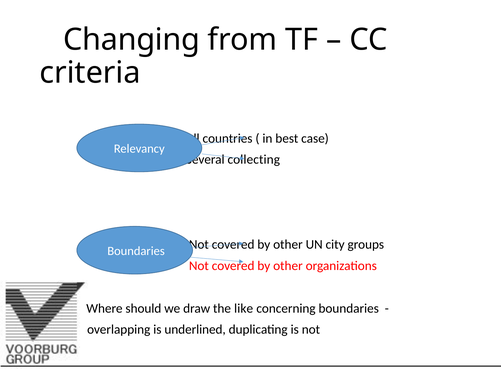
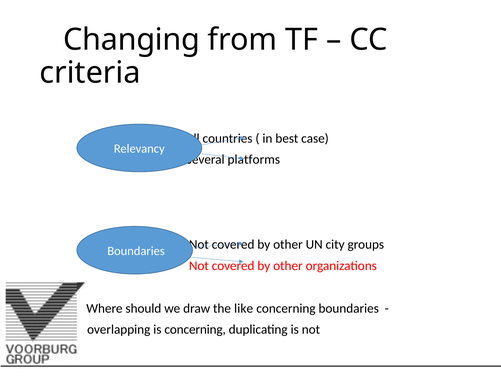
collecting: collecting -> platforms
is underlined: underlined -> concerning
